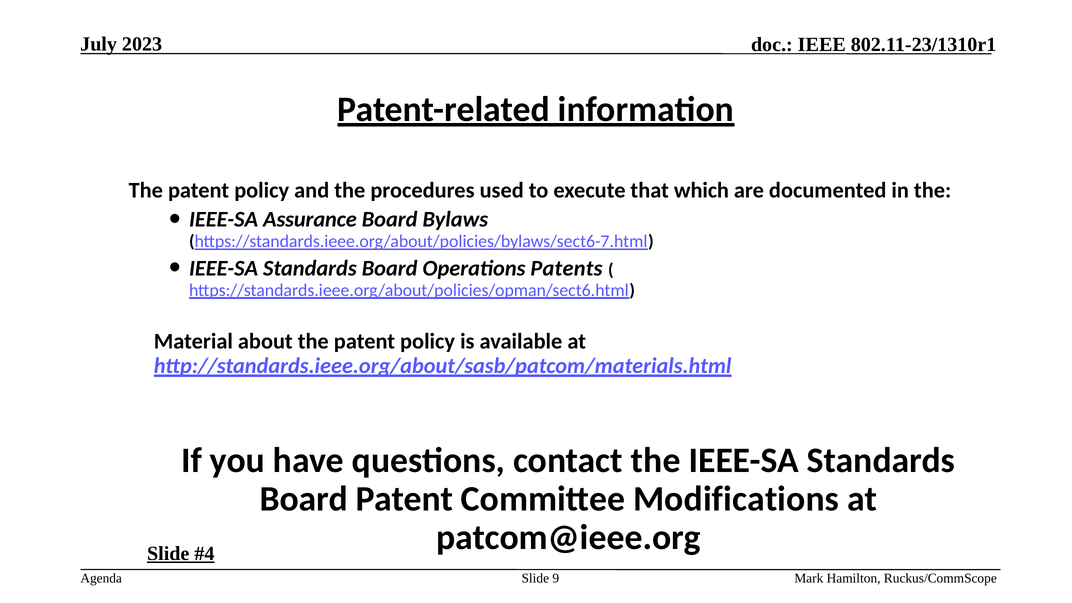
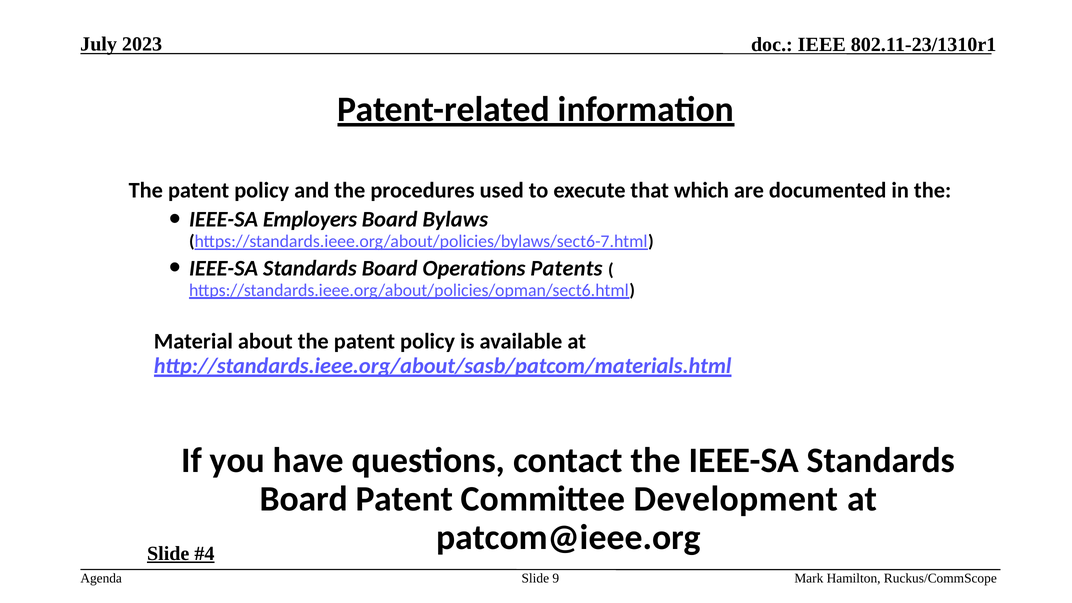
Assurance: Assurance -> Employers
Modifications: Modifications -> Development
